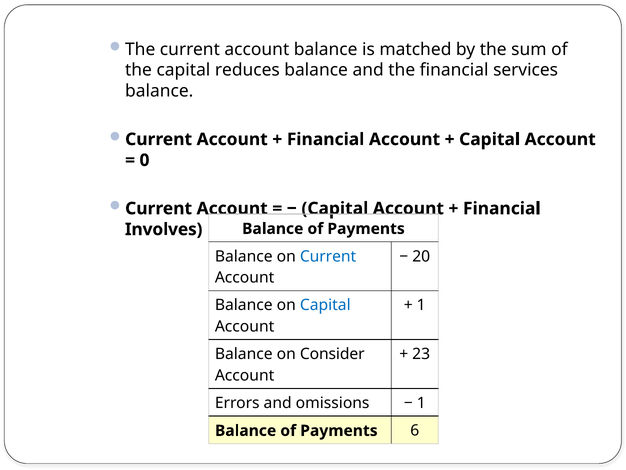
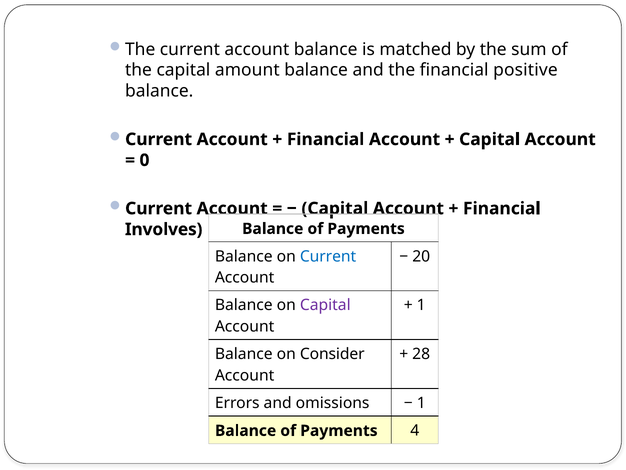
reduces: reduces -> amount
services: services -> positive
Capital at (325, 305) colour: blue -> purple
23: 23 -> 28
6: 6 -> 4
